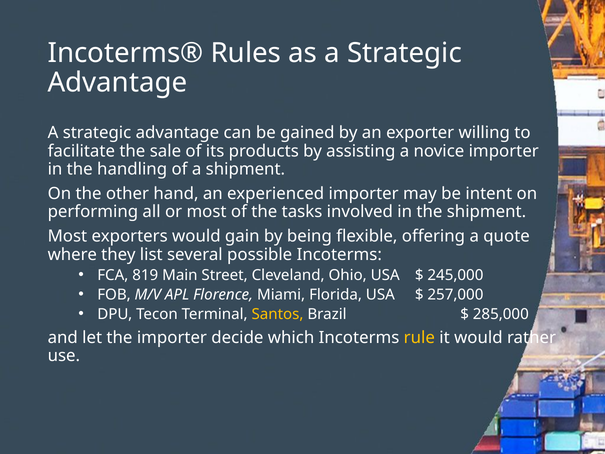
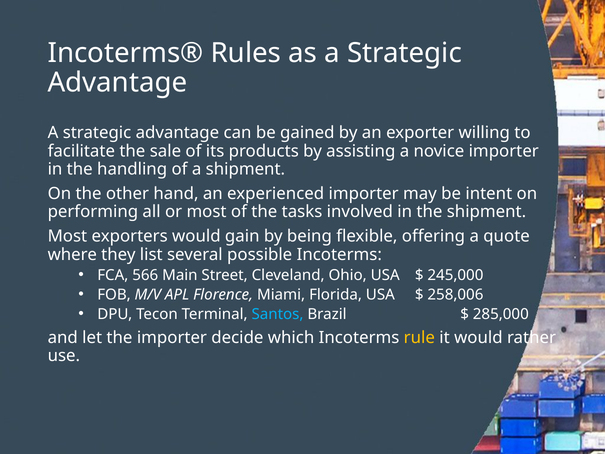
819: 819 -> 566
257,000: 257,000 -> 258,006
Santos colour: yellow -> light blue
